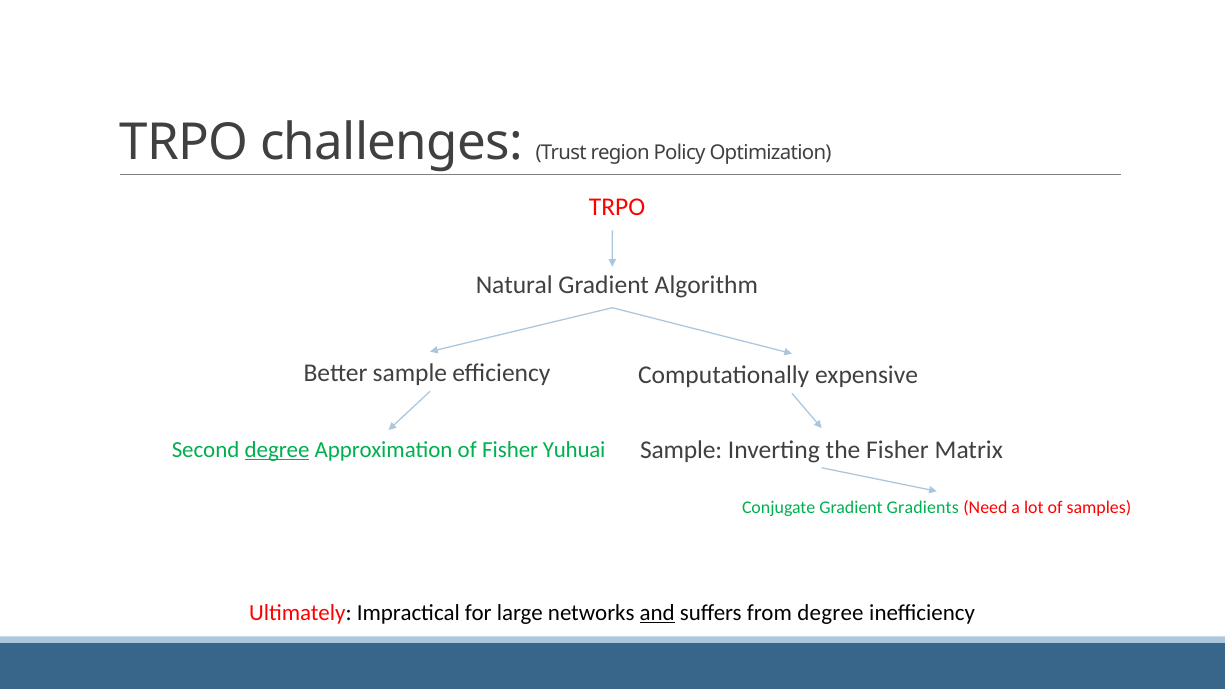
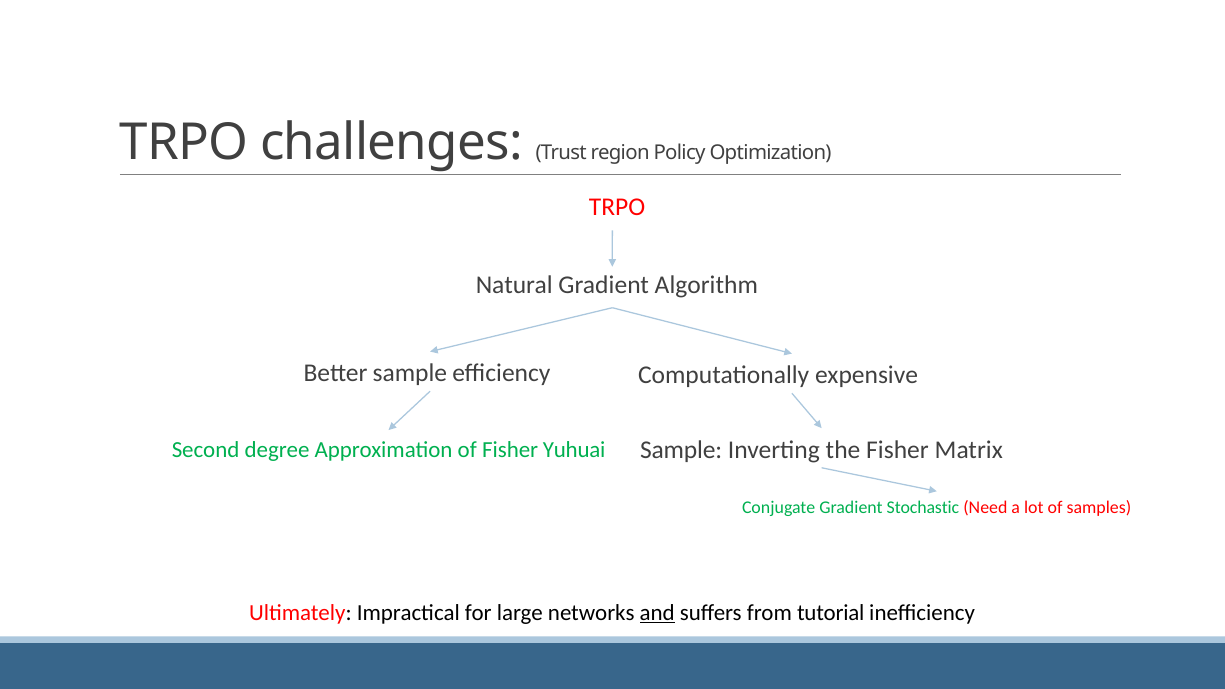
degree at (277, 450) underline: present -> none
Gradients: Gradients -> Stochastic
from degree: degree -> tutorial
